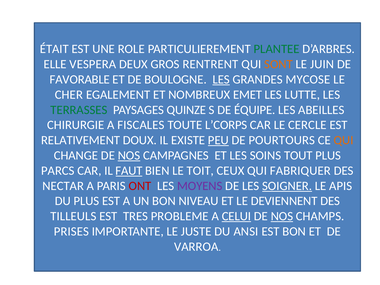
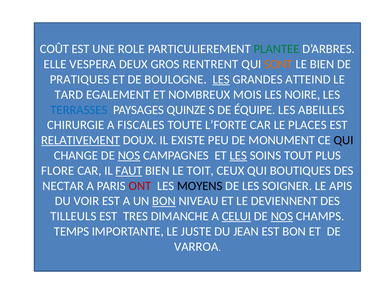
ÉTAIT: ÉTAIT -> COÛT
LE JUIN: JUIN -> BIEN
FAVORABLE: FAVORABLE -> PRATIQUES
MYCOSE: MYCOSE -> ATTEIND
CHER: CHER -> TARD
EMET: EMET -> MOIS
LUTTE: LUTTE -> NOIRE
TERRASSES colour: green -> blue
L’CORPS: L’CORPS -> L’FORTE
CERCLE: CERCLE -> PLACES
RELATIVEMENT underline: none -> present
PEU underline: present -> none
POURTOURS: POURTOURS -> MONUMENT
QUI at (344, 140) colour: orange -> black
LES at (238, 155) underline: none -> present
PARCS: PARCS -> FLORE
FABRIQUER: FABRIQUER -> BOUTIQUES
MOYENS colour: purple -> black
SOIGNER underline: present -> none
DU PLUS: PLUS -> VOIR
BON at (164, 201) underline: none -> present
PROBLEME: PROBLEME -> DIMANCHE
PRISES: PRISES -> TEMPS
ANSI: ANSI -> JEAN
